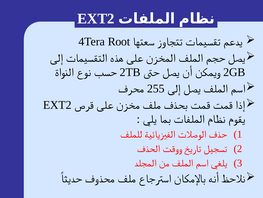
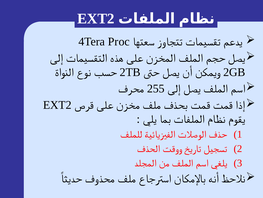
Root: Root -> Proc
